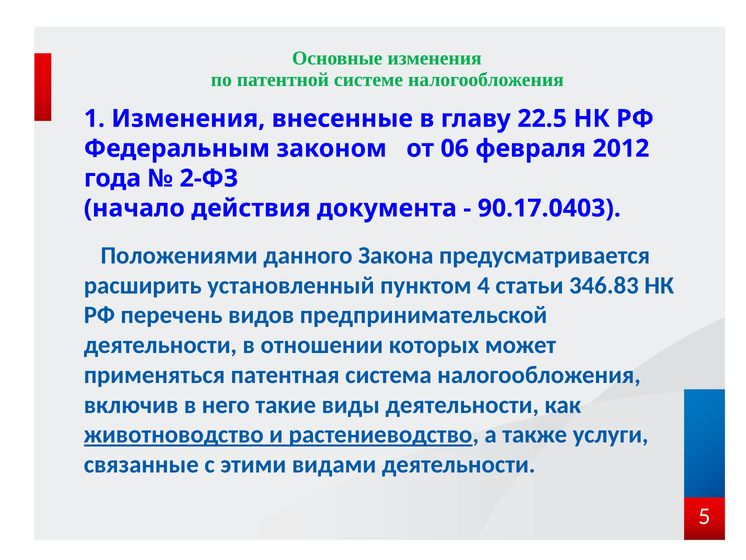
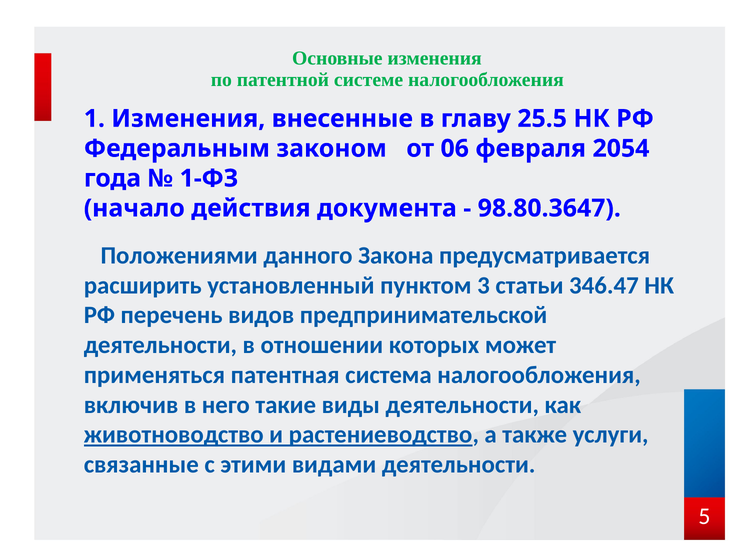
22.5: 22.5 -> 25.5
2012: 2012 -> 2054
2-ФЗ: 2-ФЗ -> 1-ФЗ
90.17.0403: 90.17.0403 -> 98.80.3647
4: 4 -> 3
346.83: 346.83 -> 346.47
